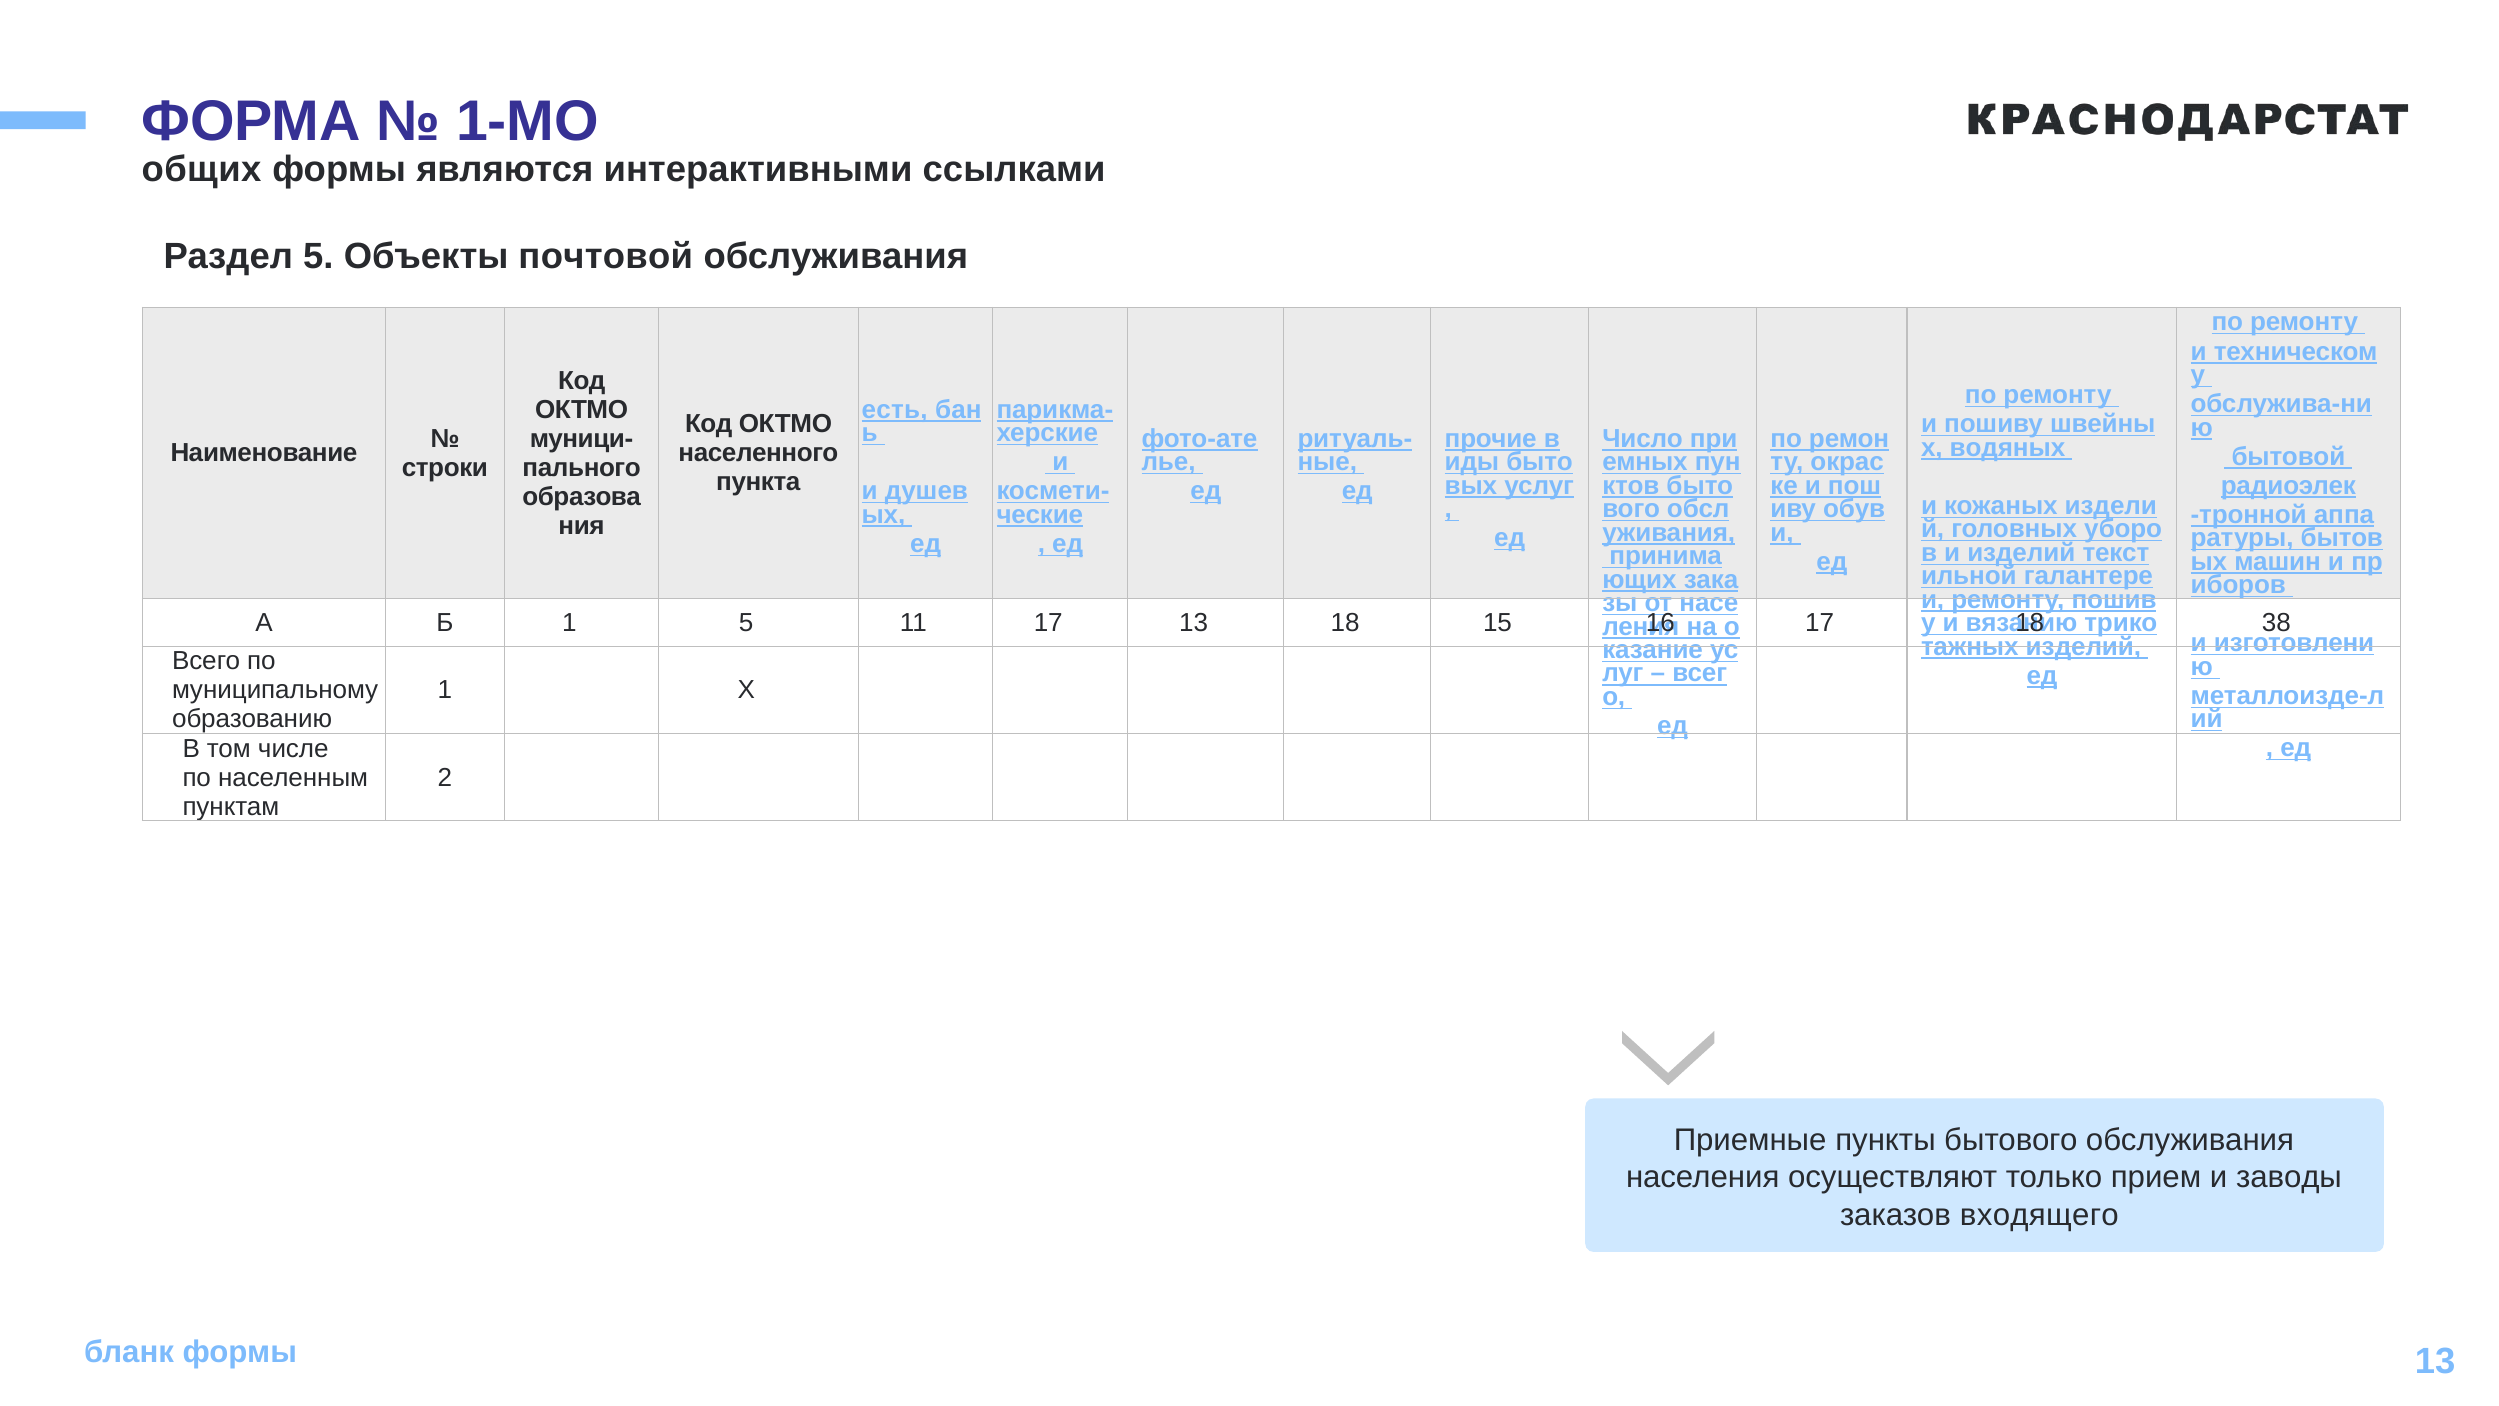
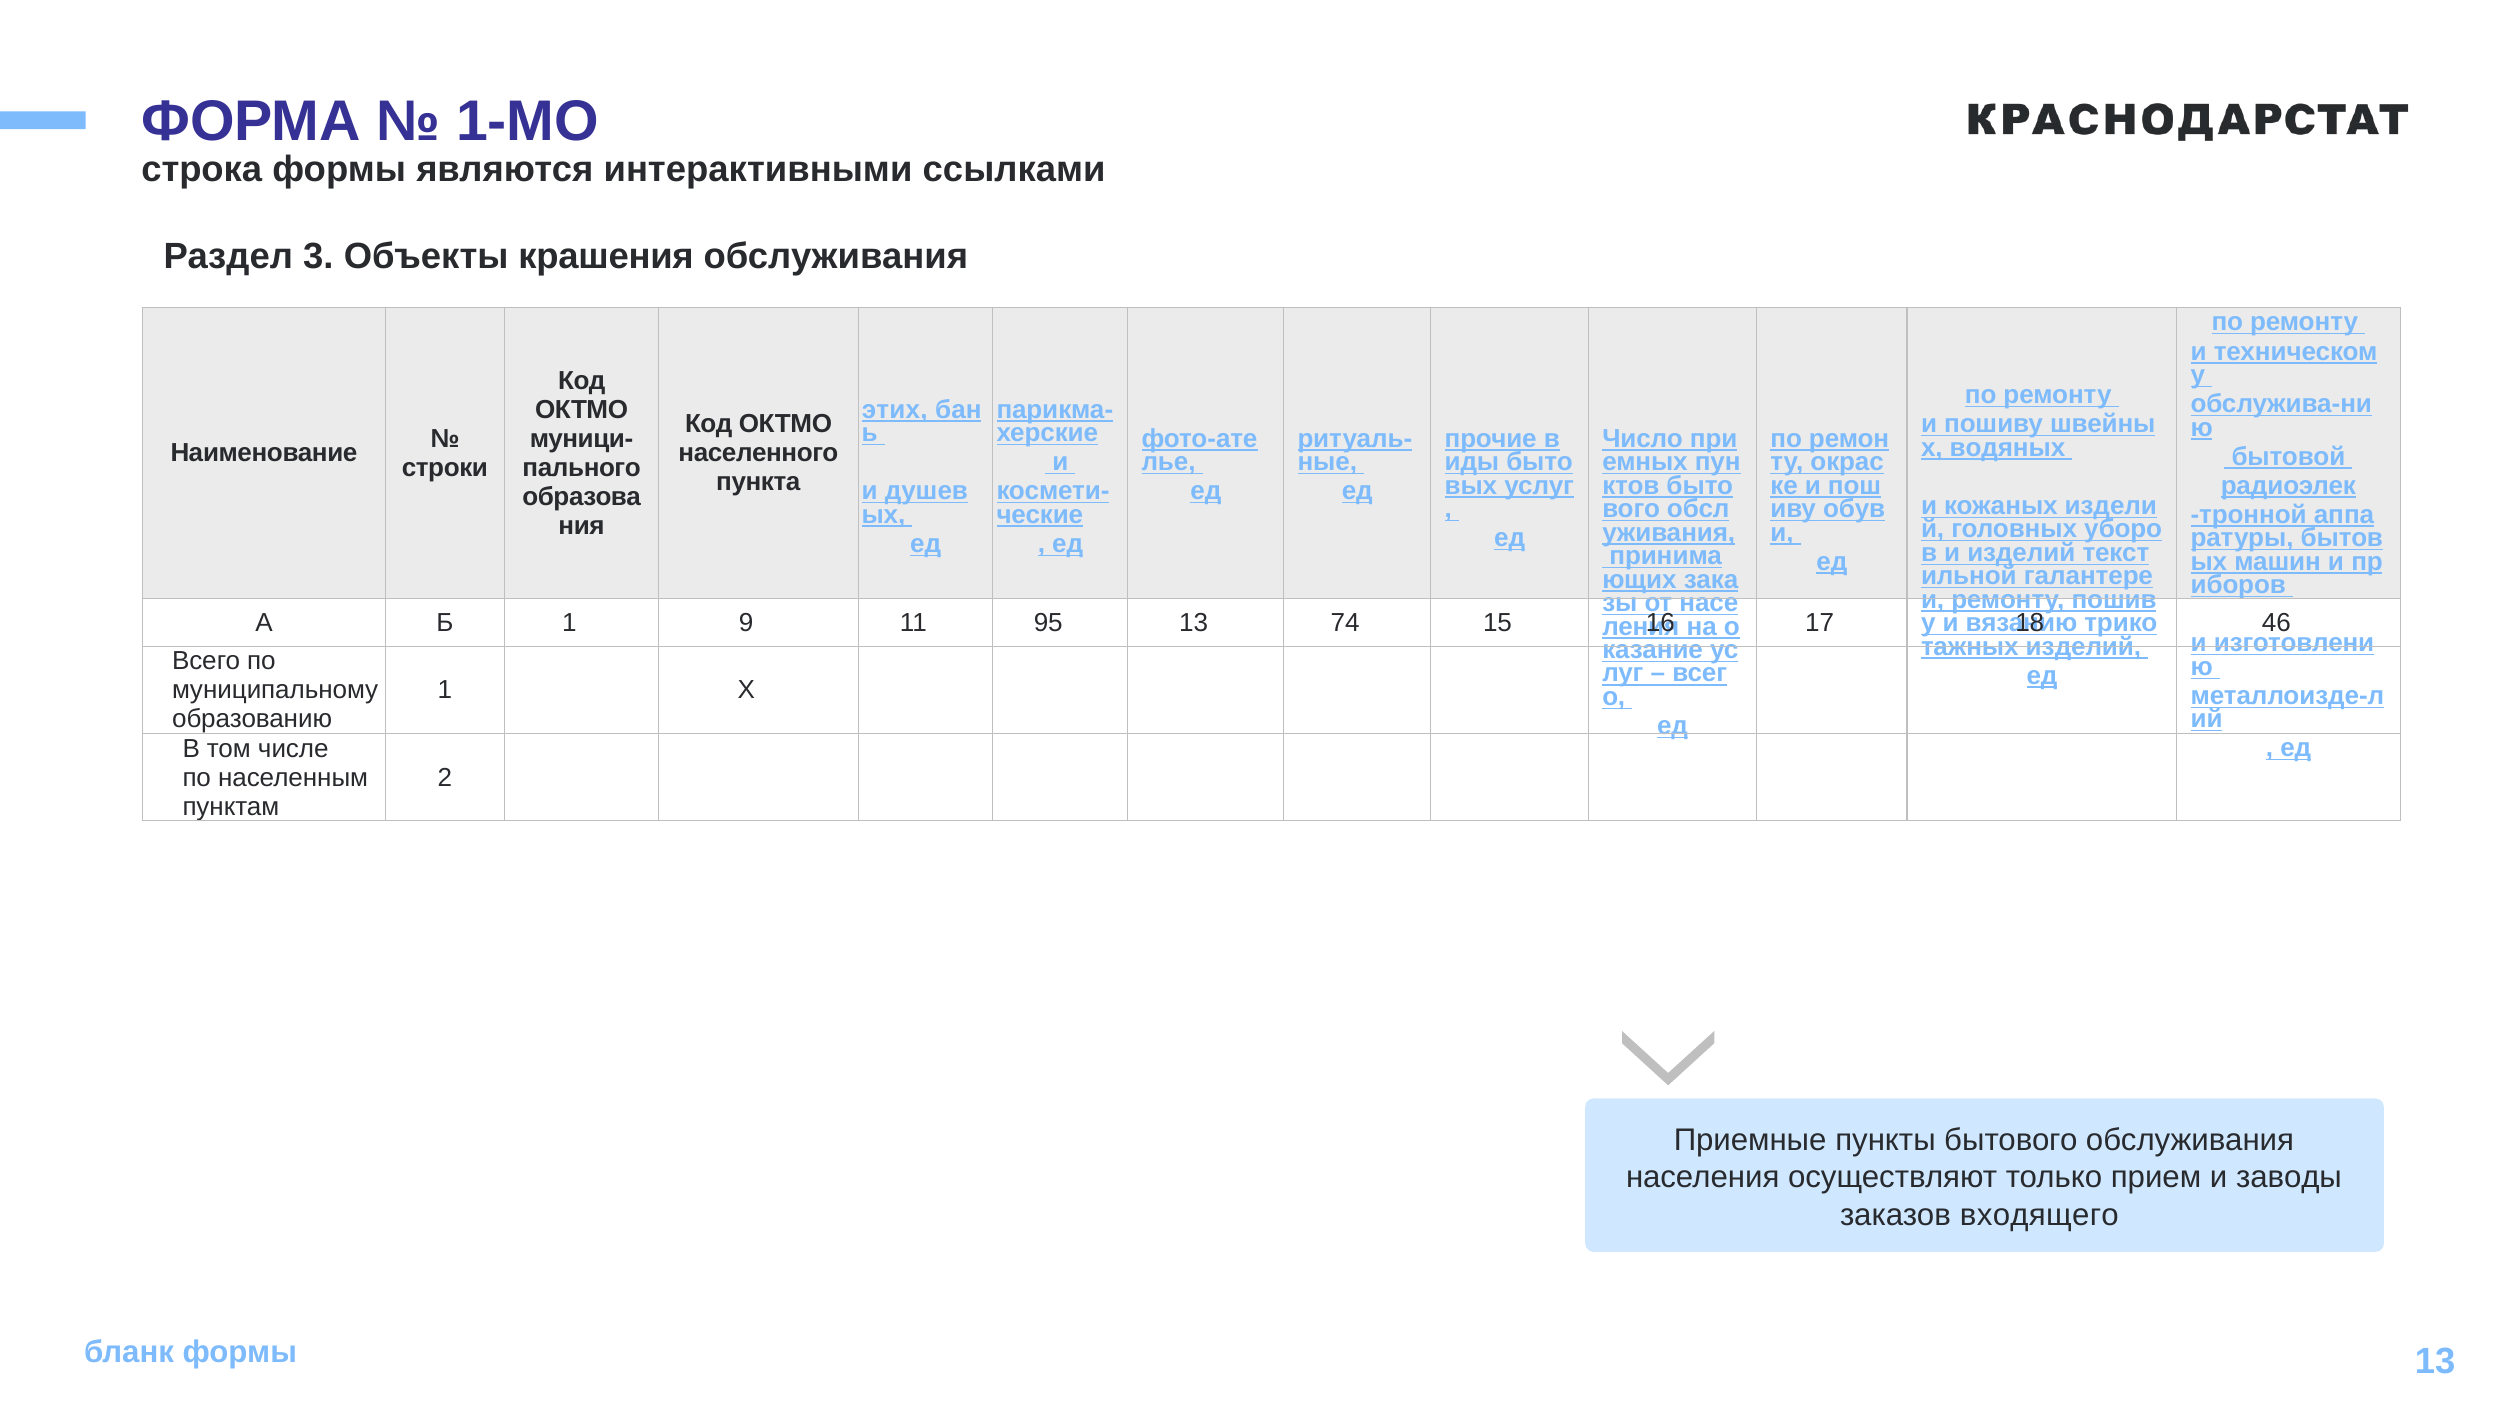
общих: общих -> строка
Раздел 5: 5 -> 3
почтовой: почтовой -> крашения
есть: есть -> этих
1 5: 5 -> 9
11 17: 17 -> 95
13 18: 18 -> 74
38: 38 -> 46
